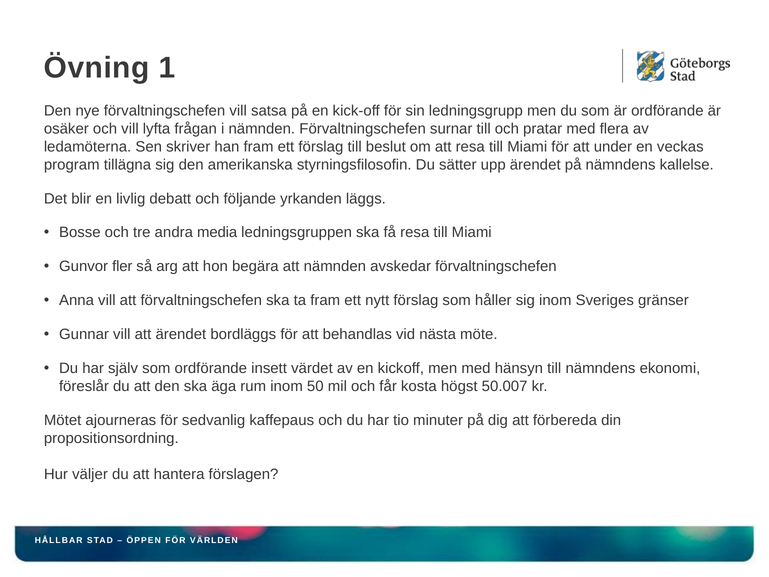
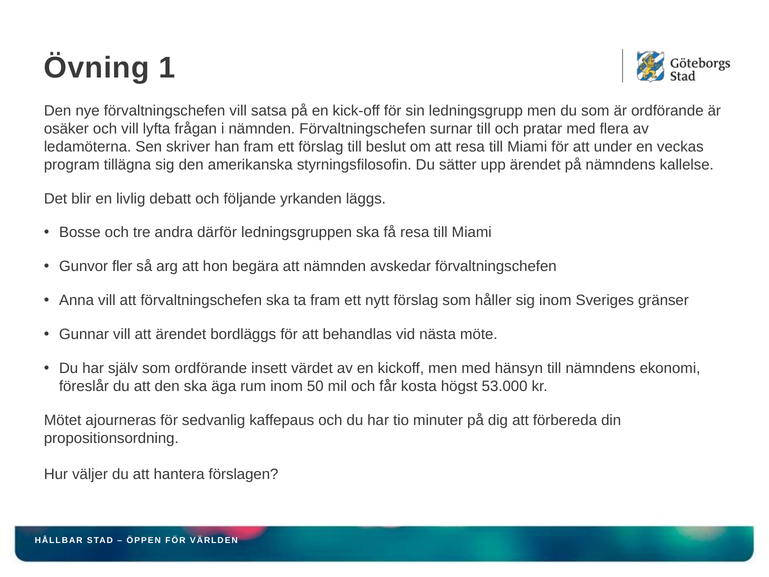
media: media -> därför
50.007: 50.007 -> 53.000
